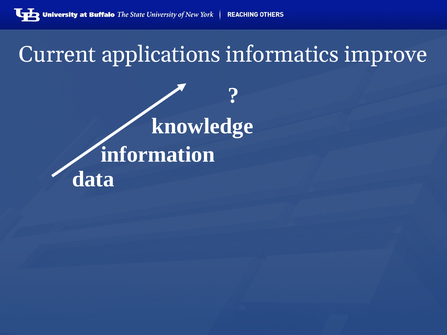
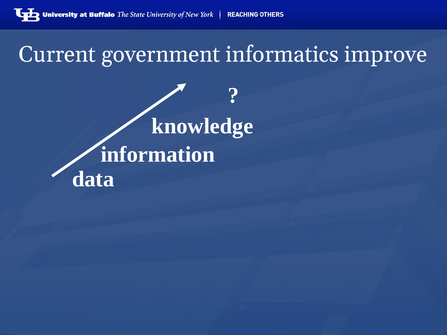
applications: applications -> government
